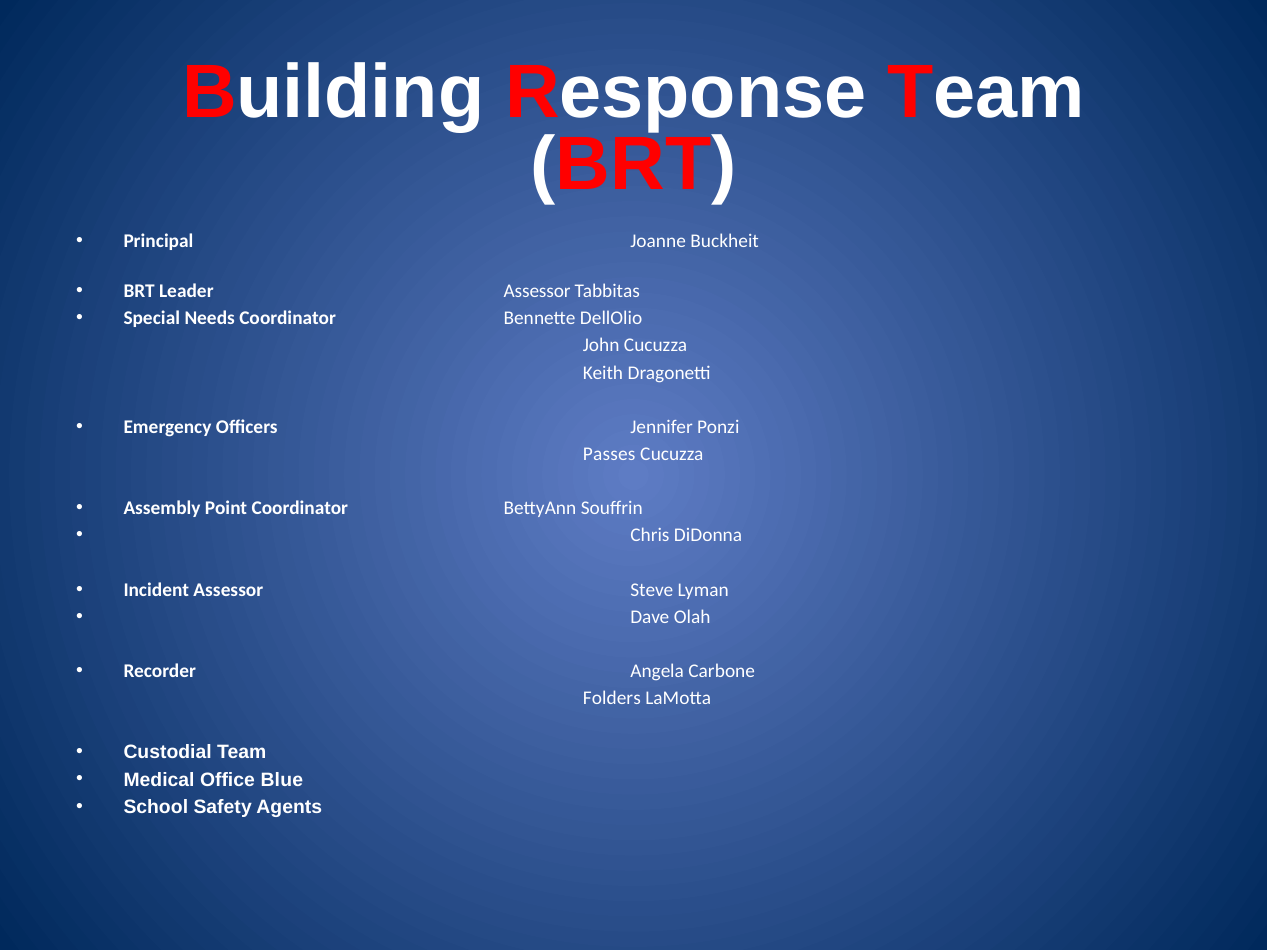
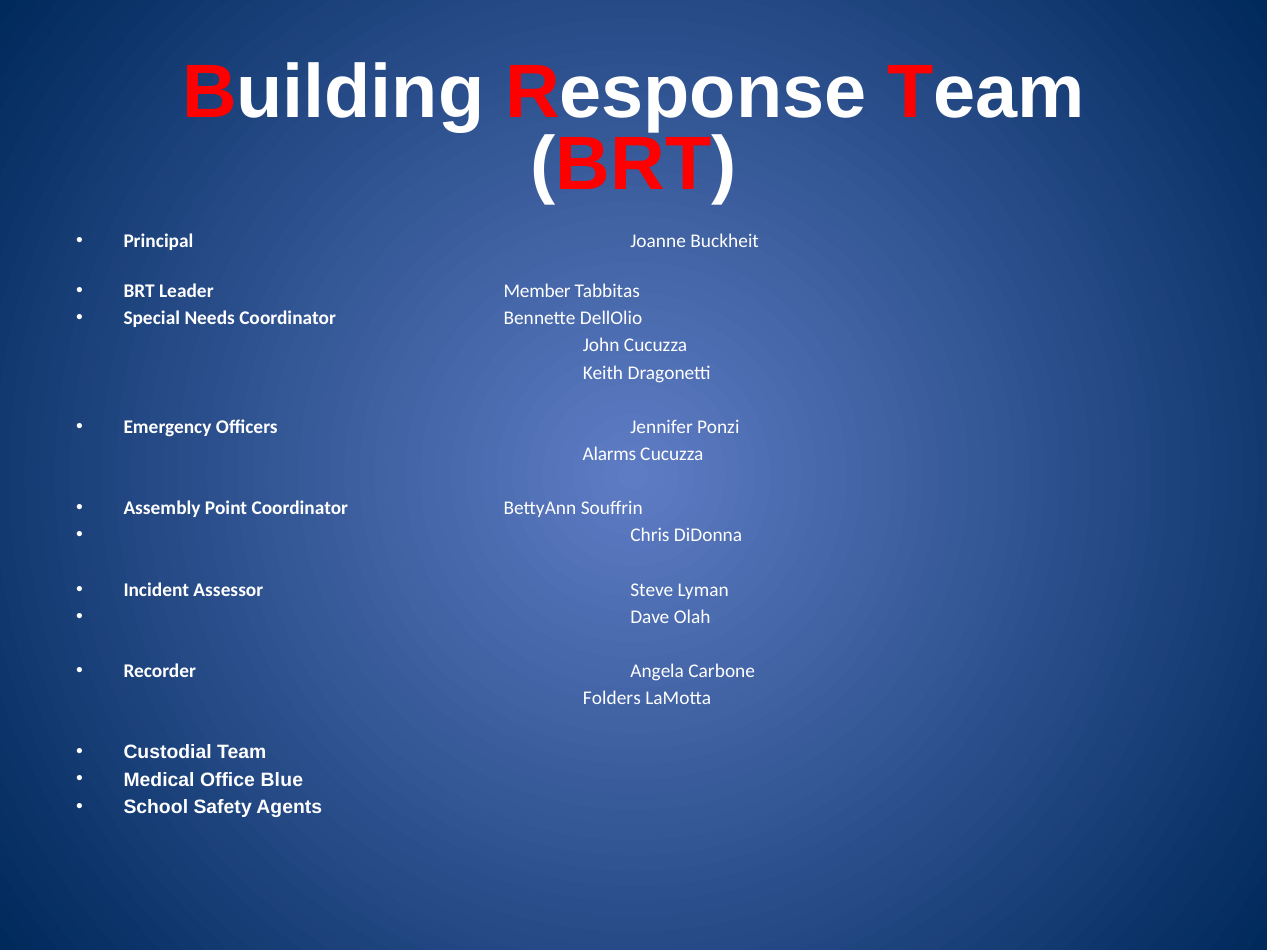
Leader Assessor: Assessor -> Member
Passes: Passes -> Alarms
